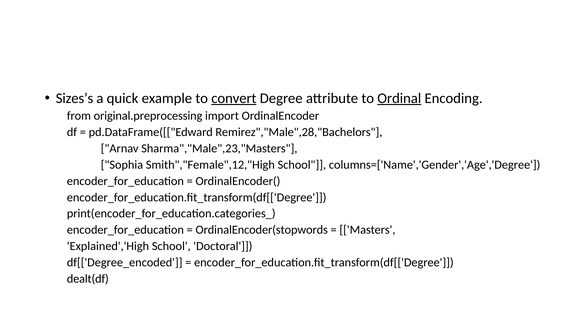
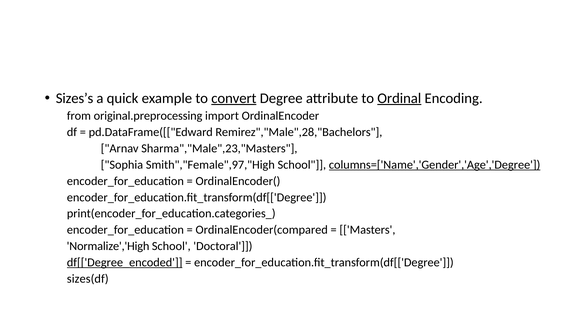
Smith","Female",12,"High: Smith","Female",12,"High -> Smith","Female",97,"High
columns=['Name','Gender','Age','Degree underline: none -> present
OrdinalEncoder(stopwords: OrdinalEncoder(stopwords -> OrdinalEncoder(compared
Explained','High: Explained','High -> Normalize','High
df[['Degree_encoded underline: none -> present
dealt(df: dealt(df -> sizes(df
